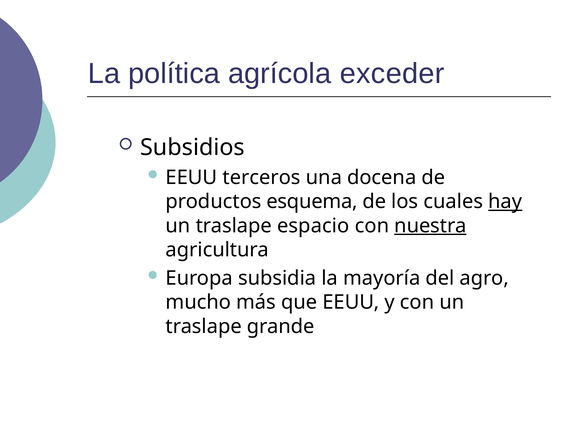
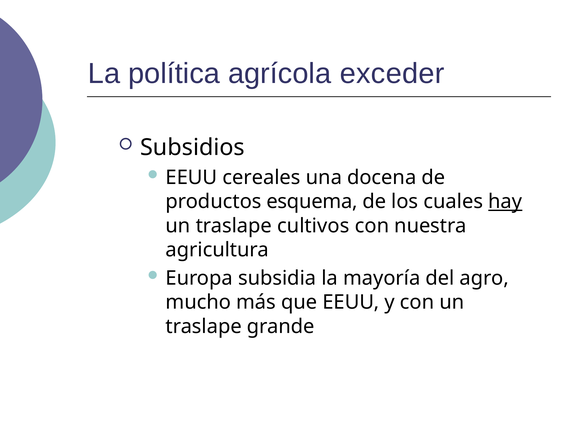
terceros: terceros -> cereales
espacio: espacio -> cultivos
nuestra underline: present -> none
